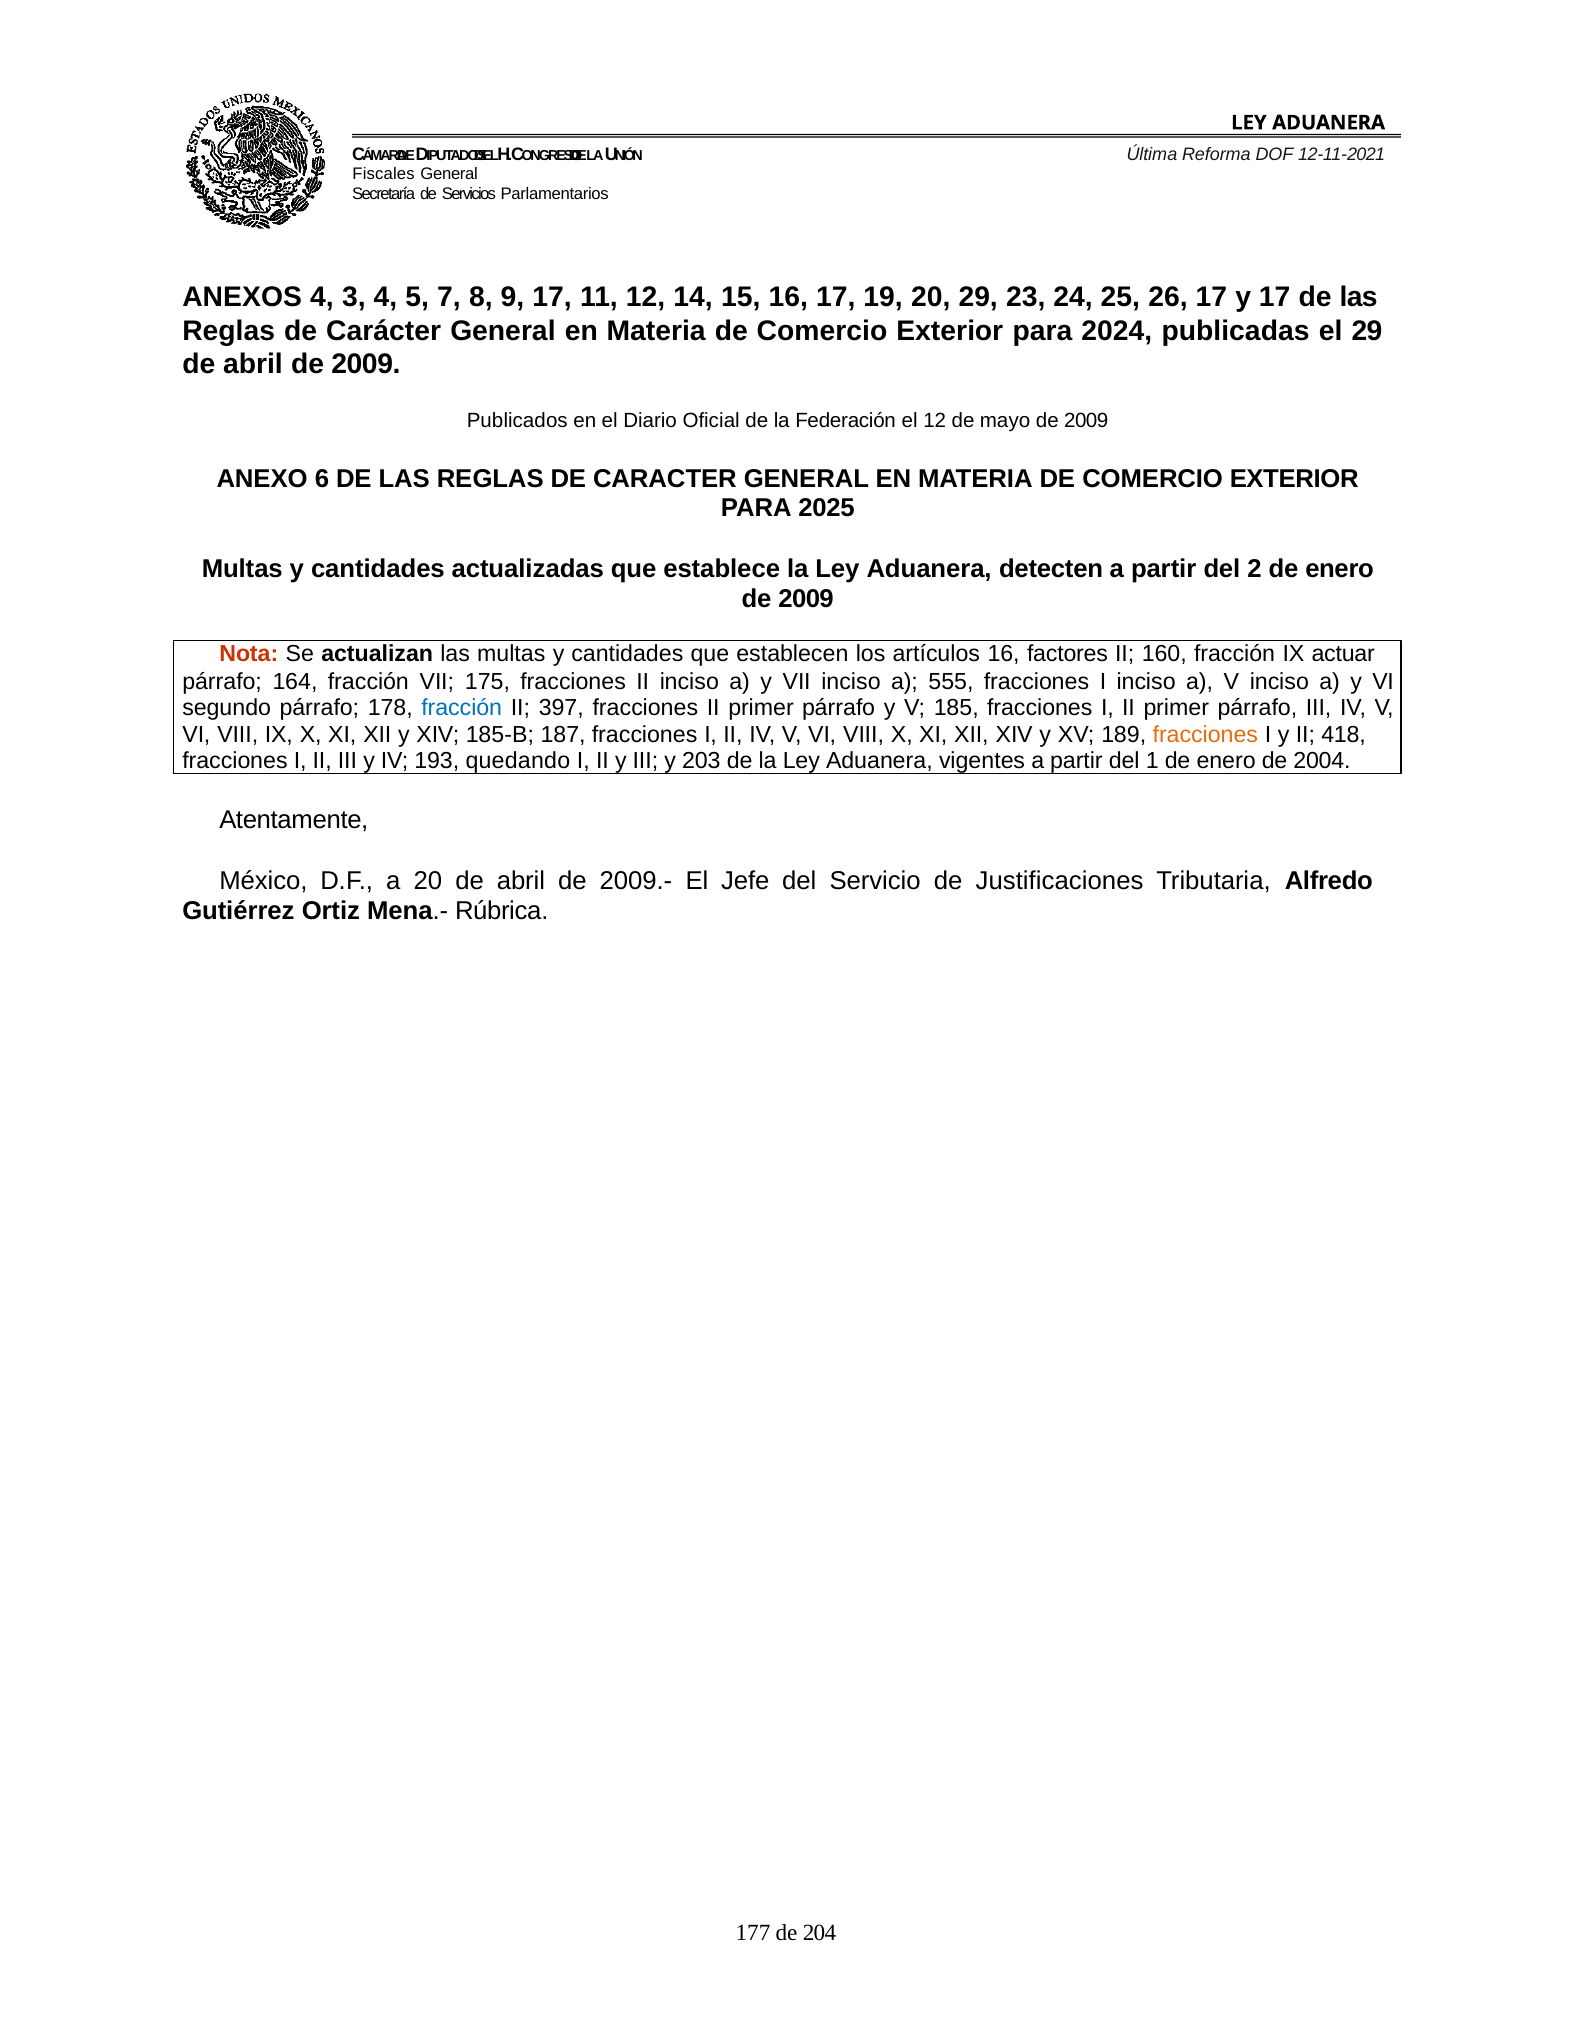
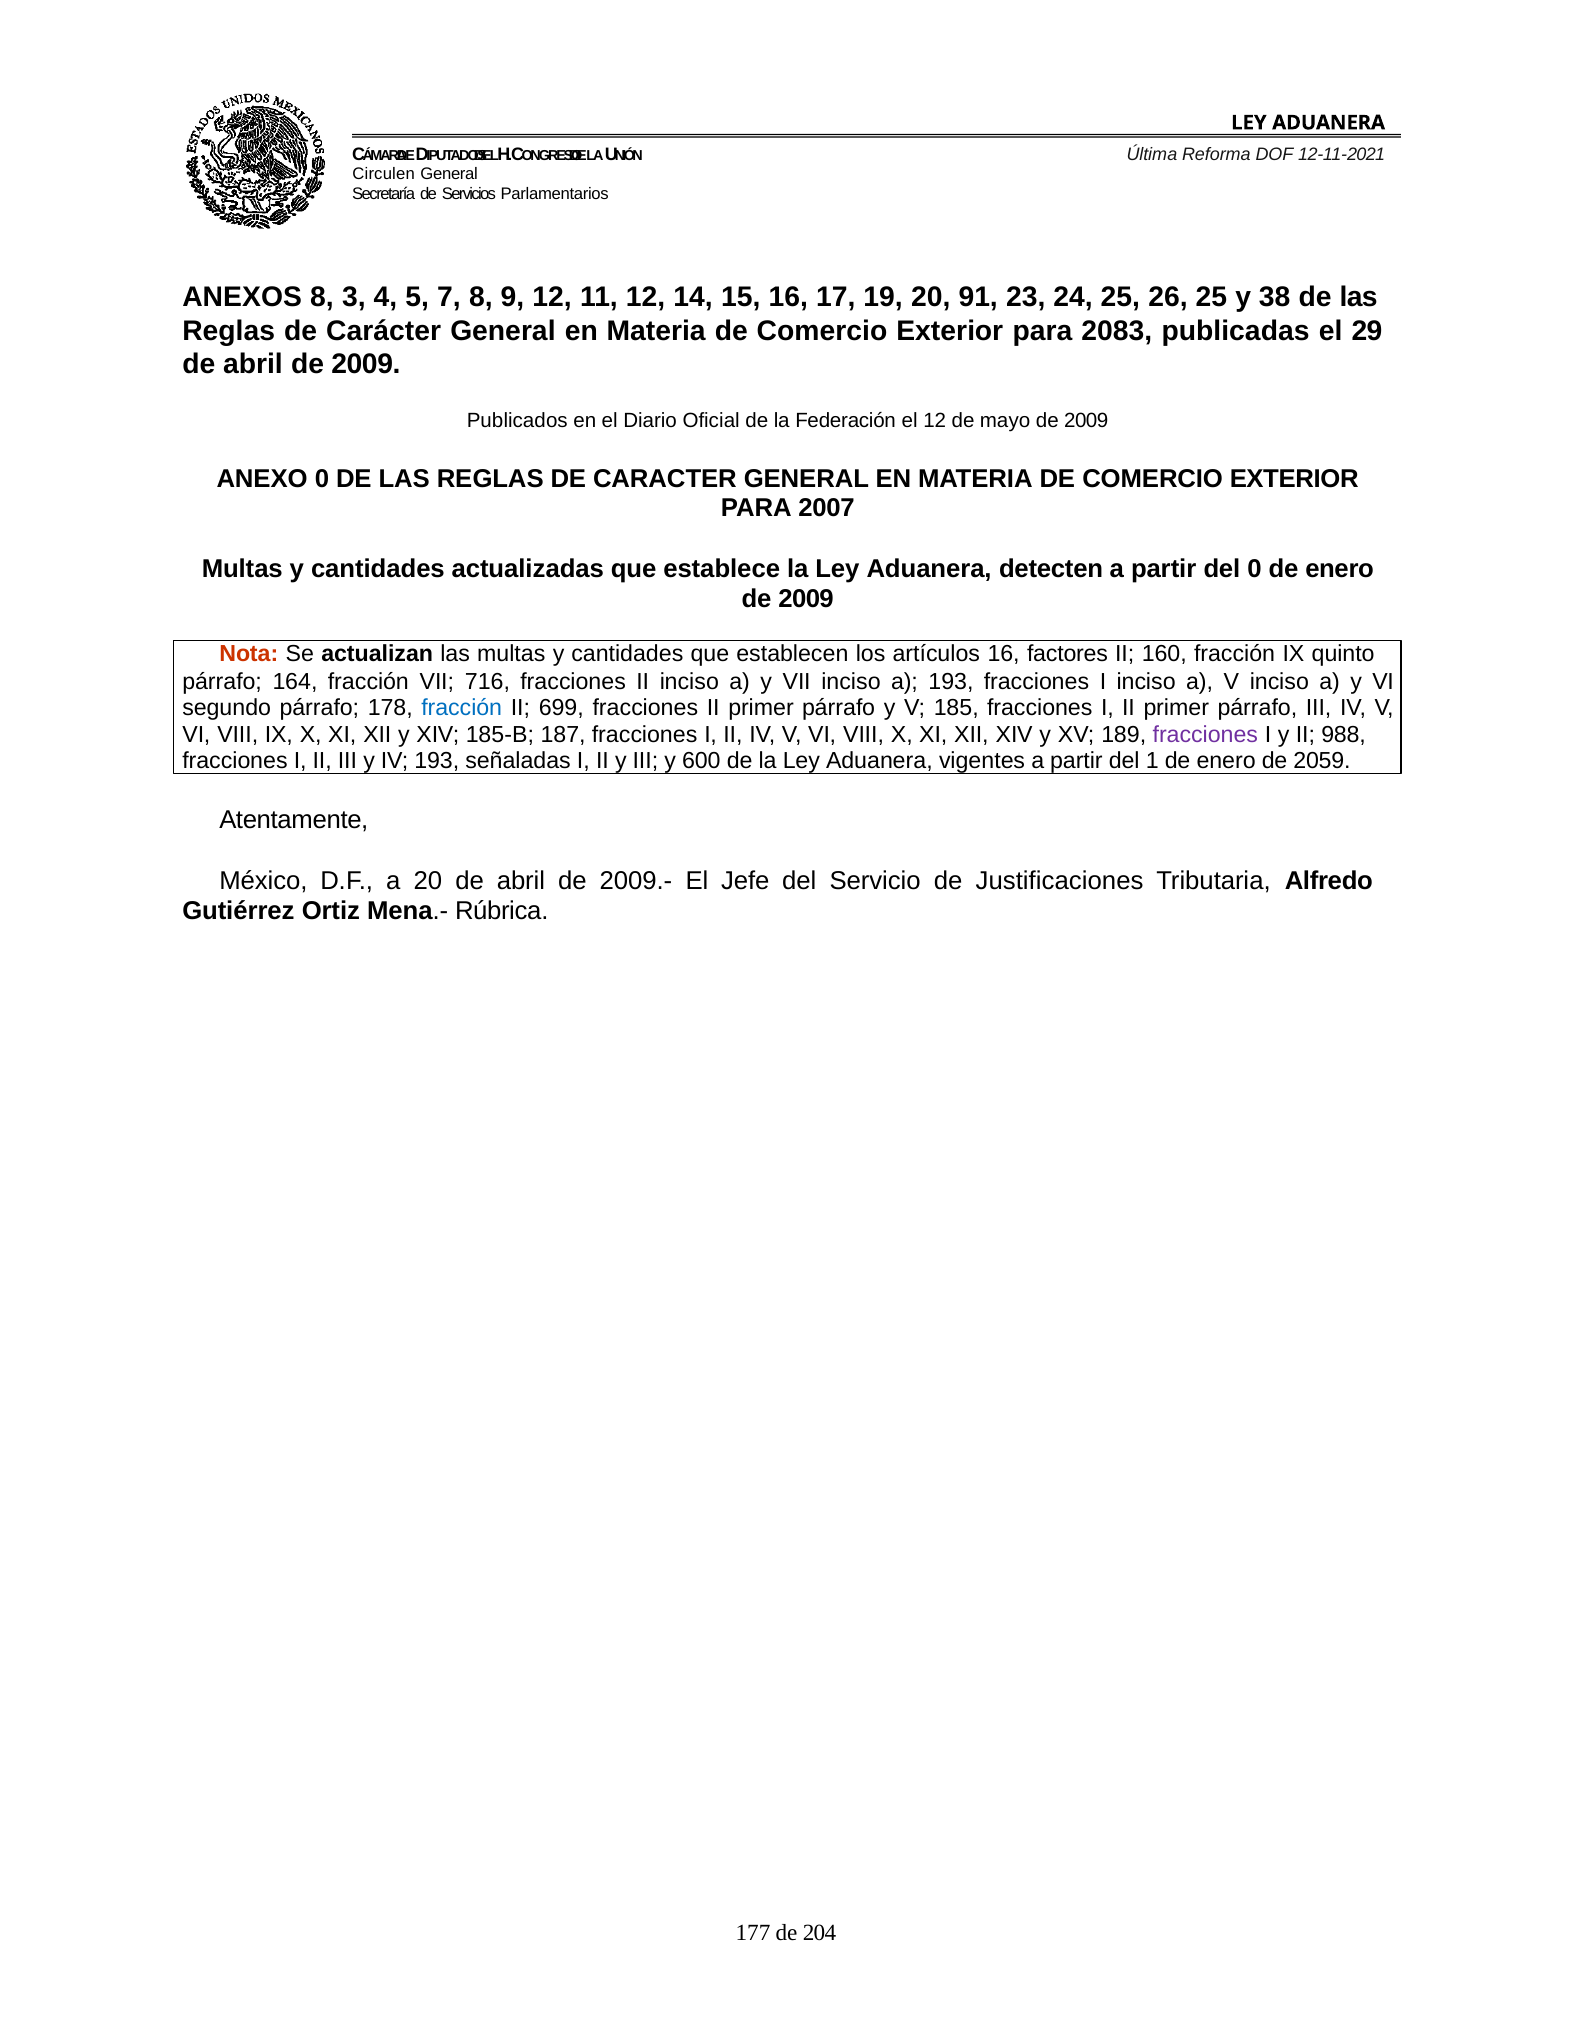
Fiscales: Fiscales -> Circulen
ANEXOS 4: 4 -> 8
9 17: 17 -> 12
20 29: 29 -> 91
26 17: 17 -> 25
y 17: 17 -> 38
2024: 2024 -> 2083
ANEXO 6: 6 -> 0
2025: 2025 -> 2007
del 2: 2 -> 0
actuar: actuar -> quinto
175: 175 -> 716
a 555: 555 -> 193
397: 397 -> 699
fracciones at (1205, 735) colour: orange -> purple
418: 418 -> 988
quedando: quedando -> señaladas
203: 203 -> 600
2004: 2004 -> 2059
